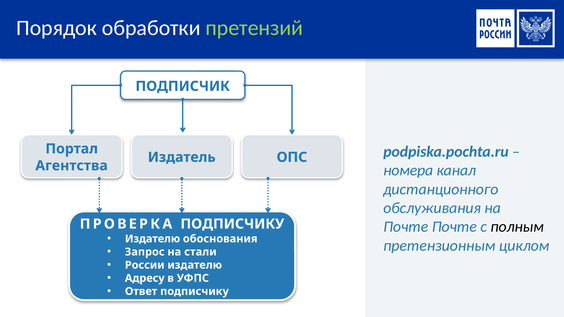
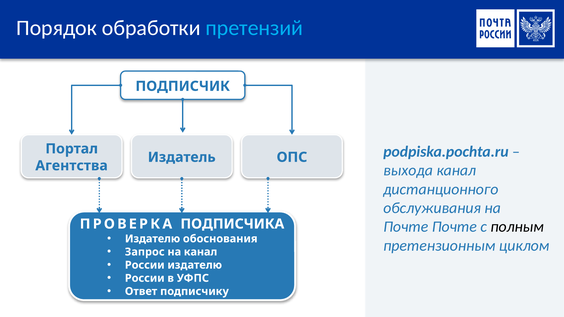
претензий colour: light green -> light blue
номера: номера -> выхода
ПРОВЕРКА ПОДПИСЧИКУ: ПОДПИСЧИКУ -> ПОДПИСЧИКА
на стали: стали -> канал
Адресу at (145, 279): Адресу -> России
